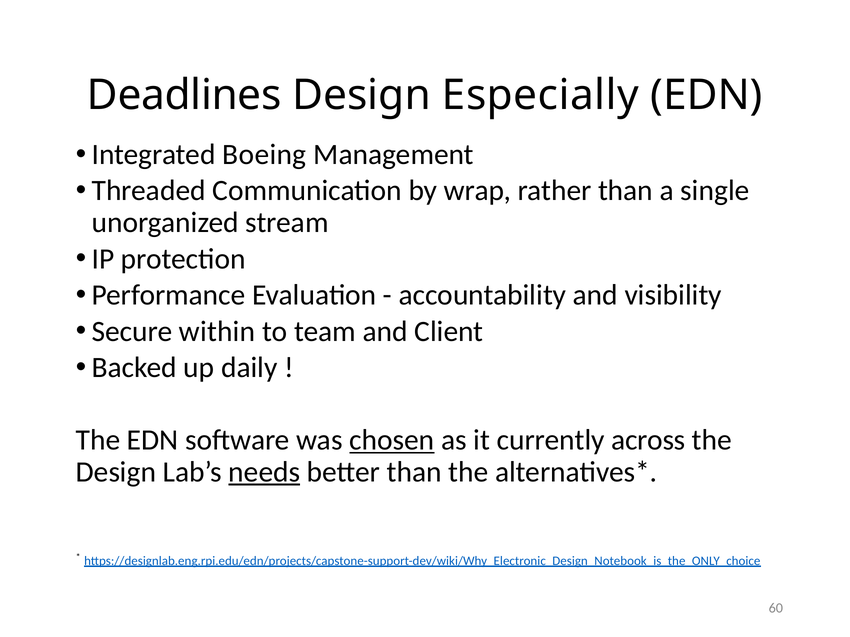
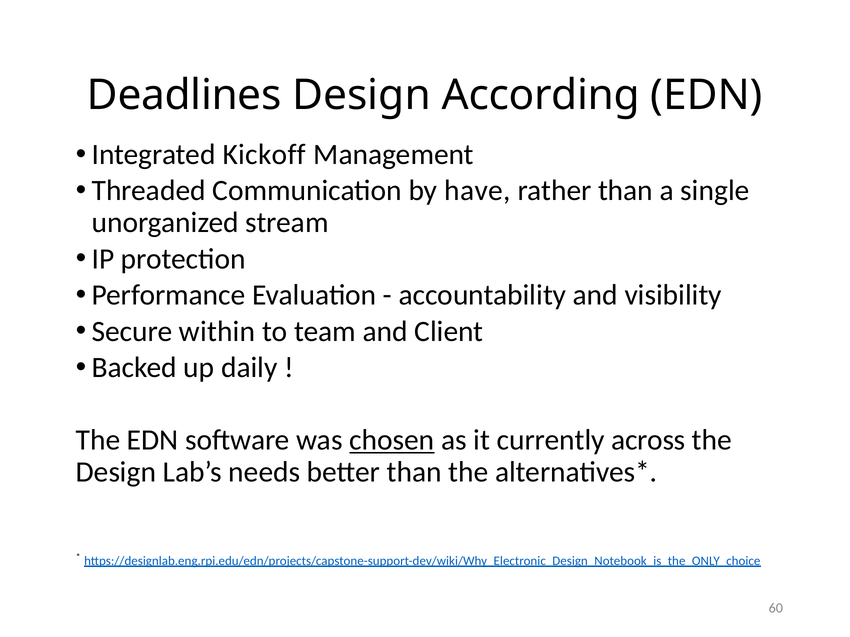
Especially: Especially -> According
Boeing: Boeing -> Kickoff
wrap: wrap -> have
needs underline: present -> none
